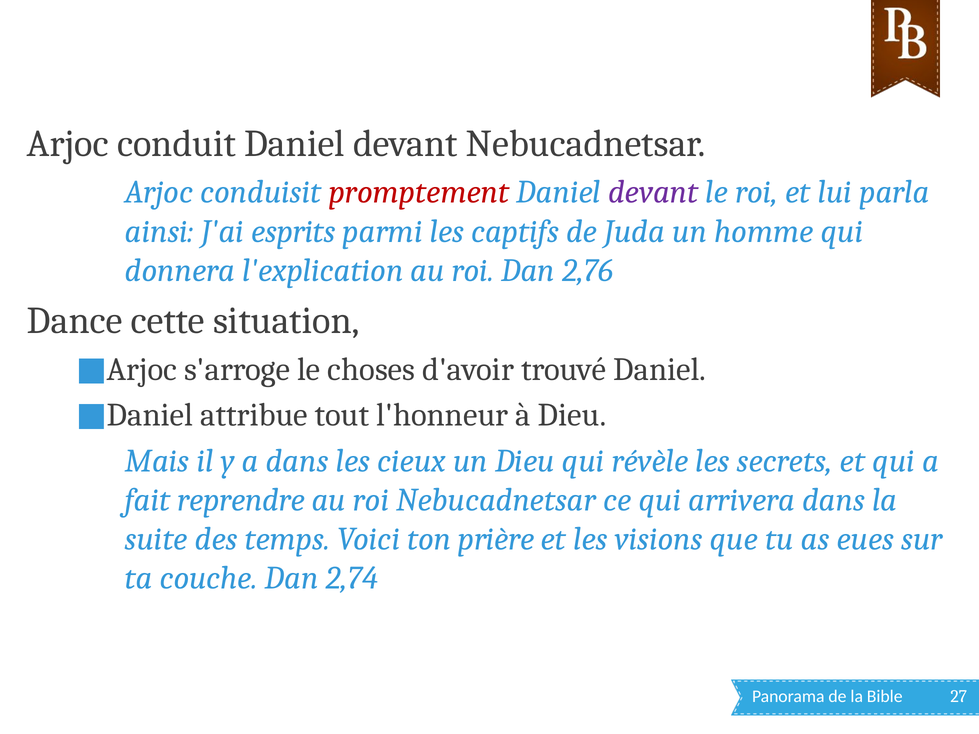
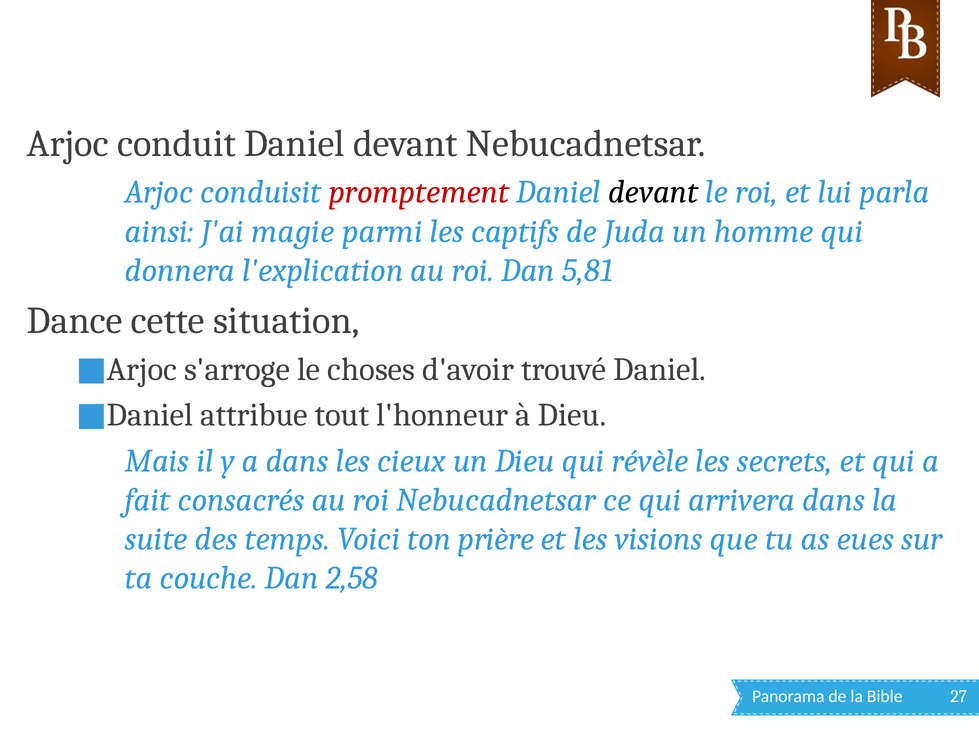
devant at (653, 192) colour: purple -> black
esprits: esprits -> magie
2,76: 2,76 -> 5,81
reprendre: reprendre -> consacrés
2,74: 2,74 -> 2,58
